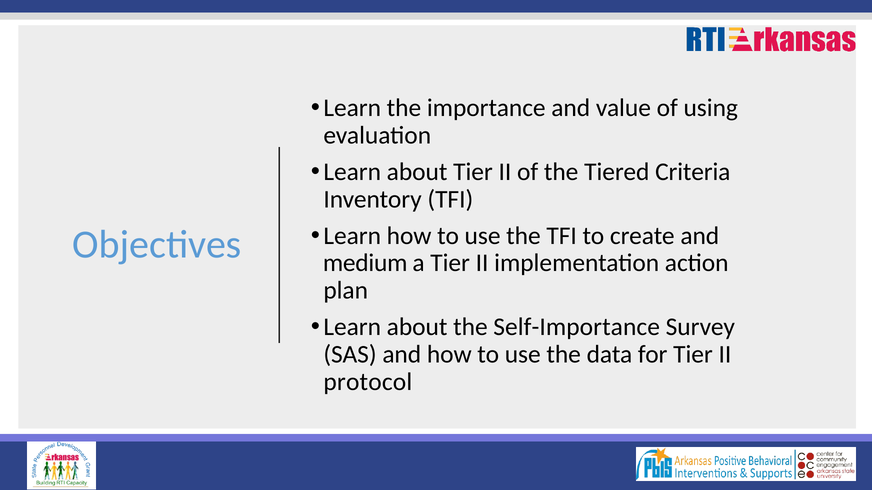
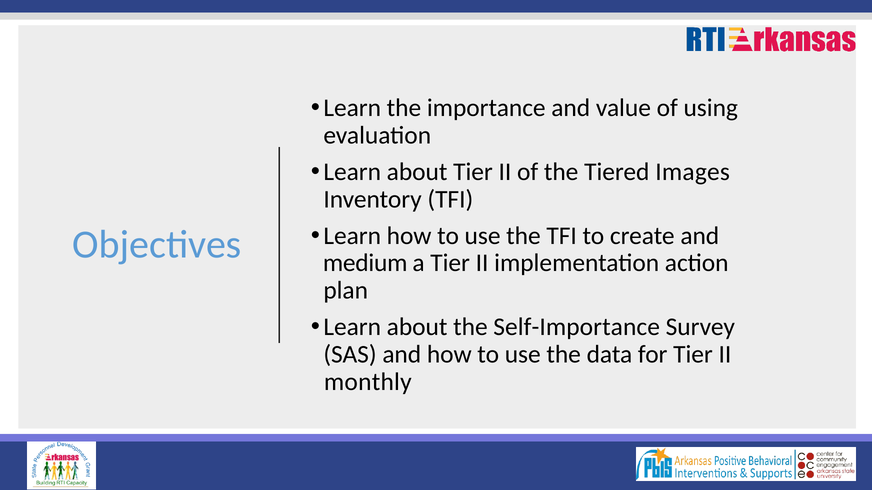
Criteria: Criteria -> Images
protocol: protocol -> monthly
